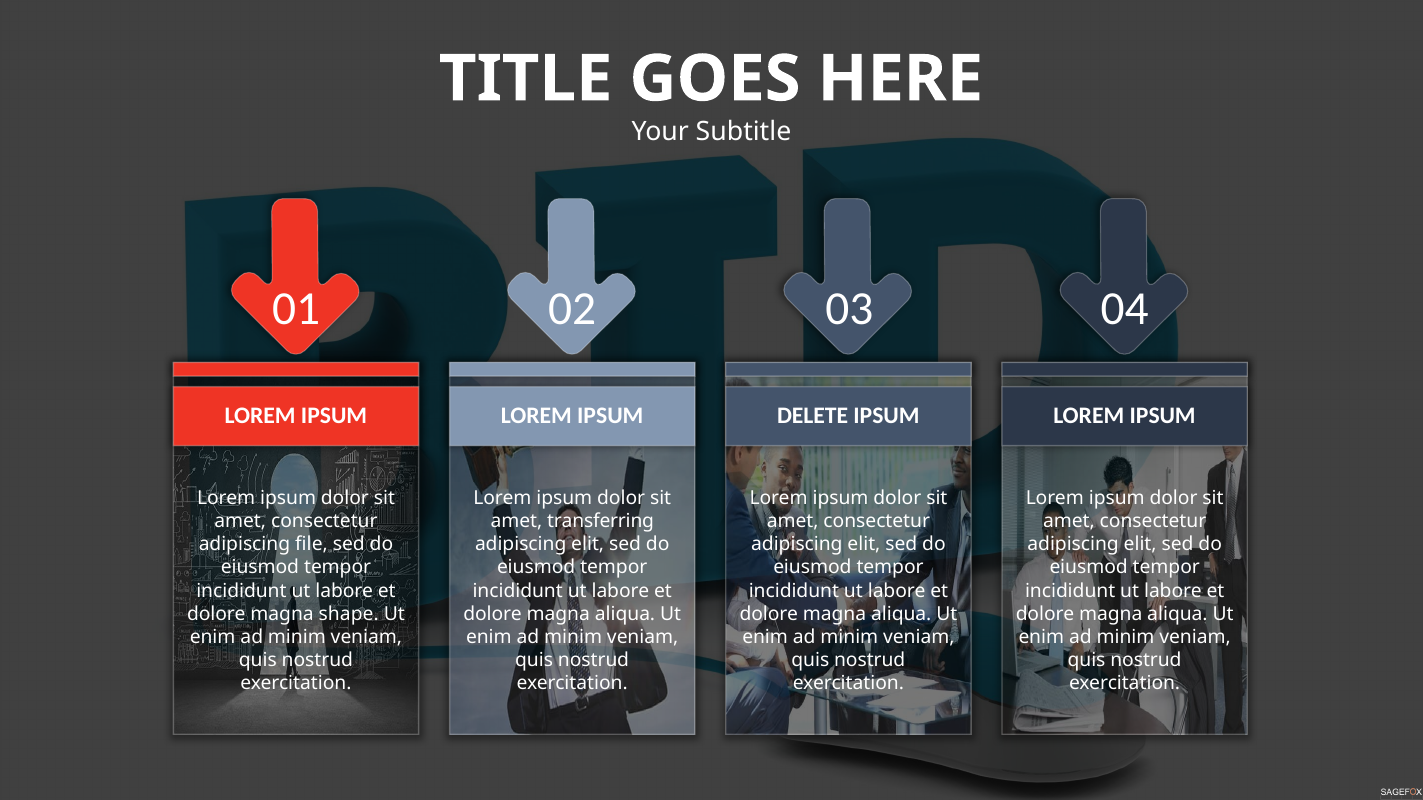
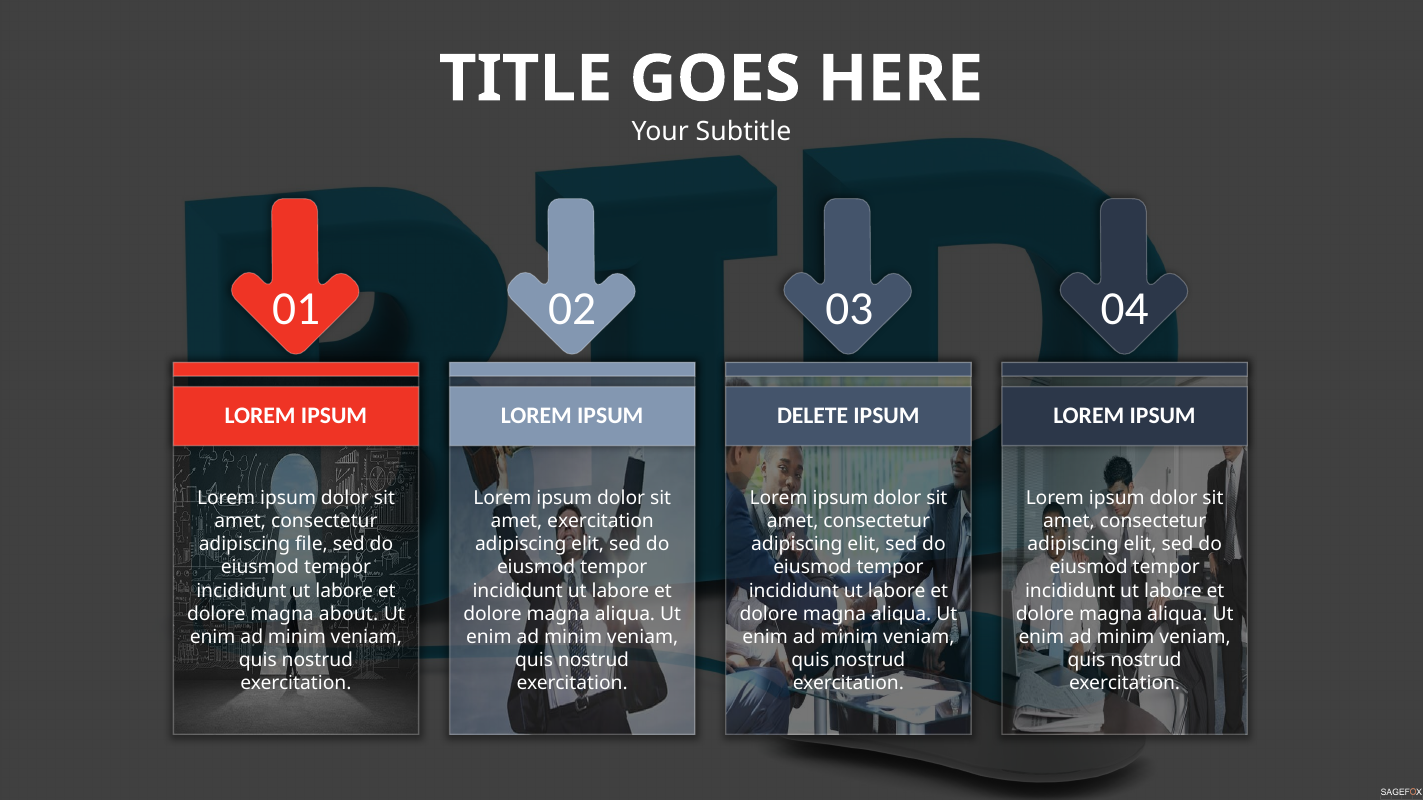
amet transferring: transferring -> exercitation
shape: shape -> about
